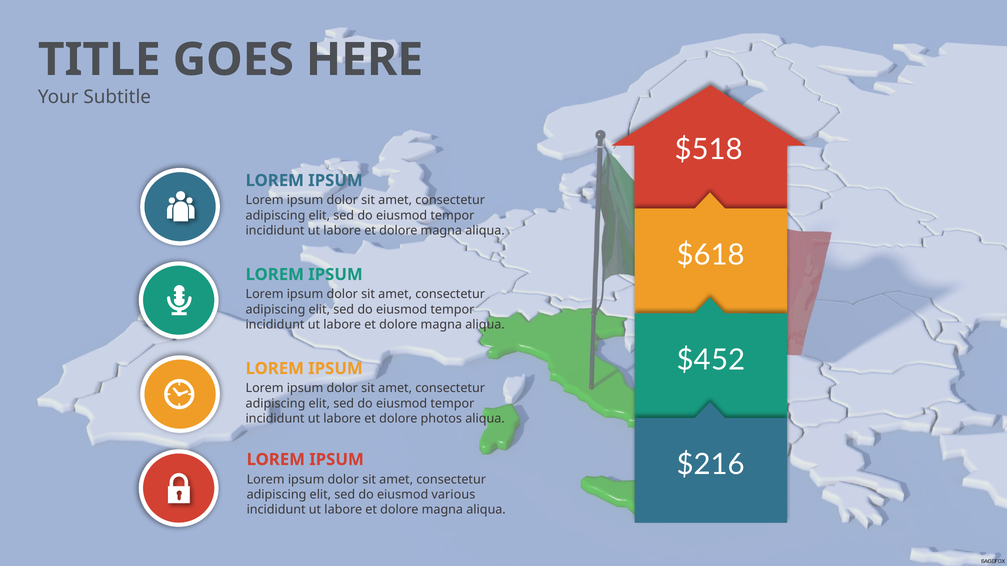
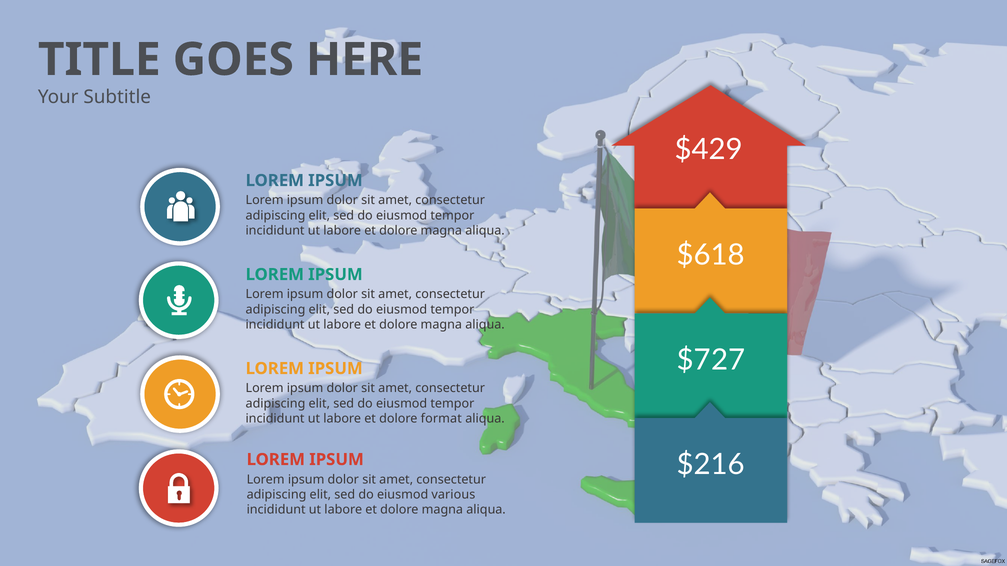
$518: $518 -> $429
$452: $452 -> $727
photos: photos -> format
